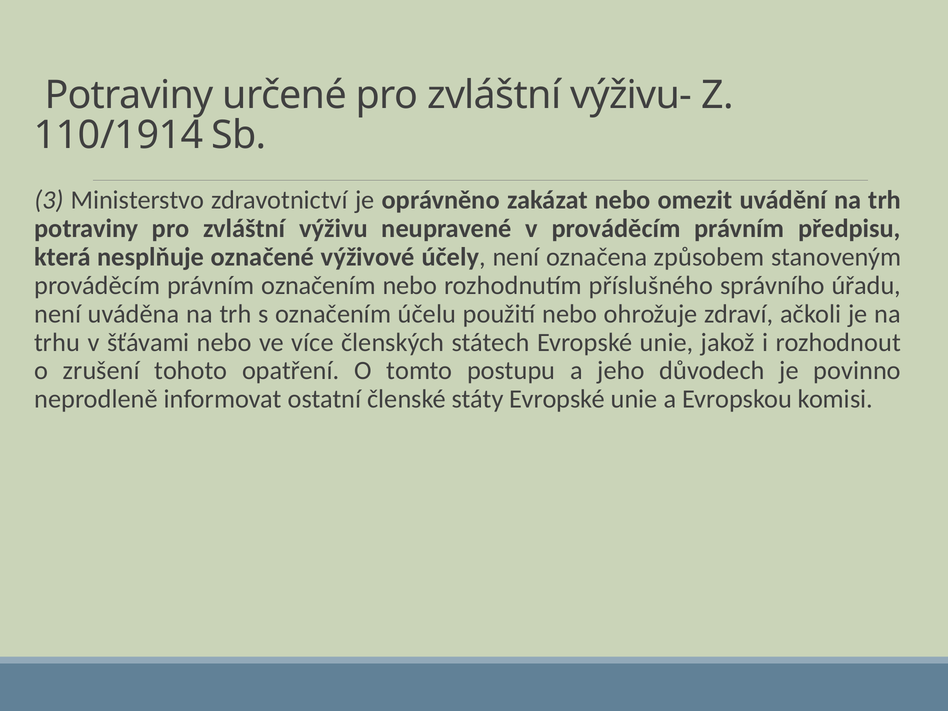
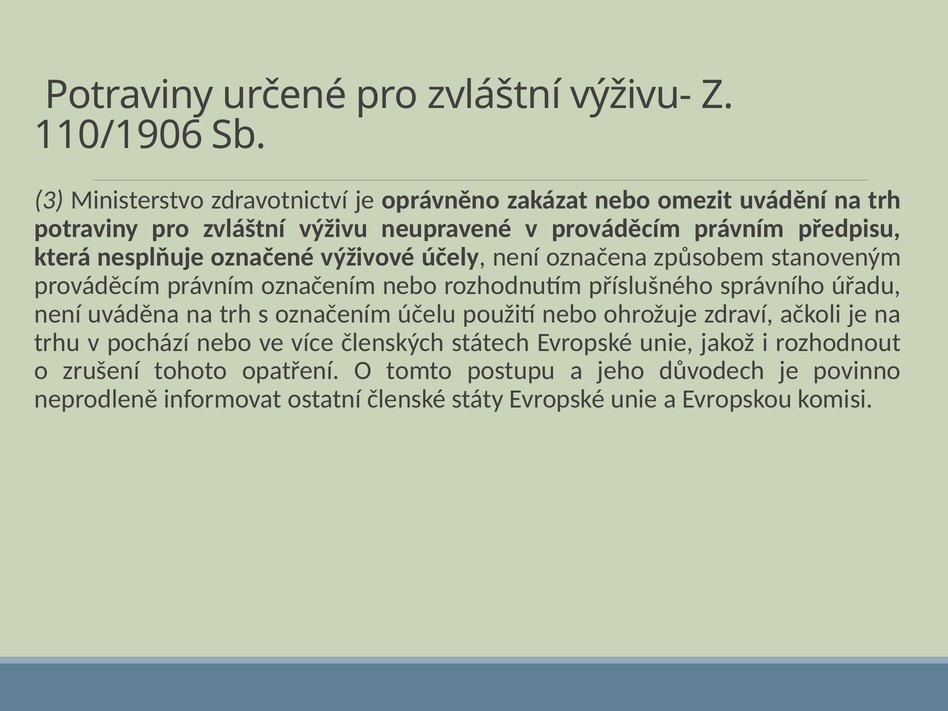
110/1914: 110/1914 -> 110/1906
šťávami: šťávami -> pochází
